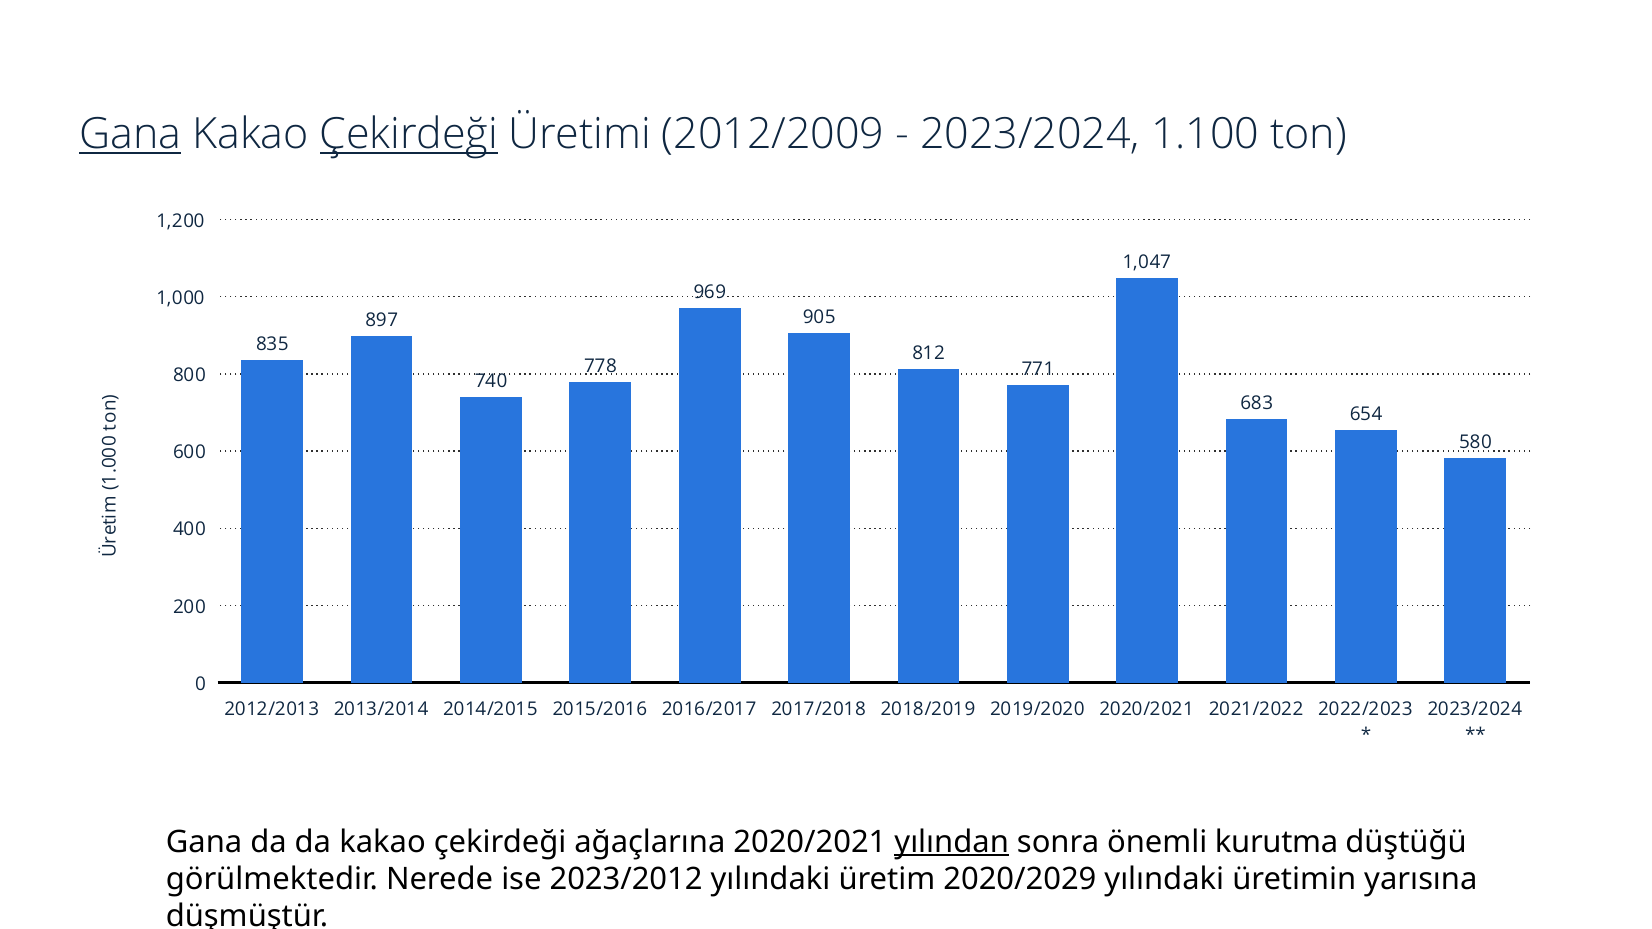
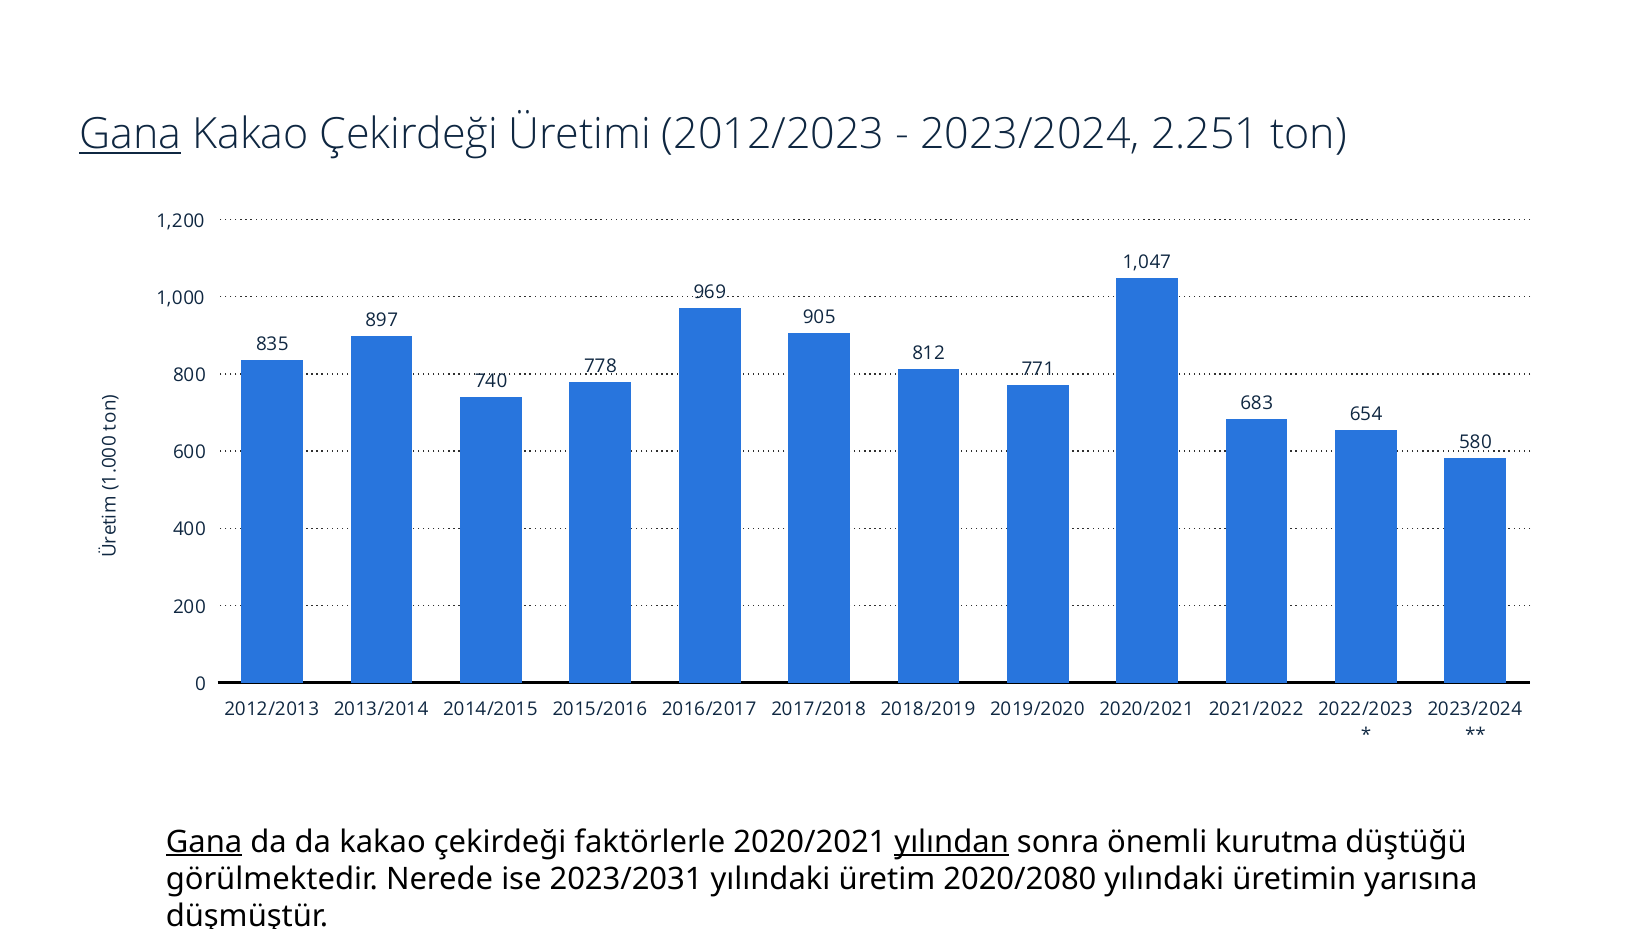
Çekirdeği at (409, 135) underline: present -> none
2012/2009: 2012/2009 -> 2012/2023
1.100: 1.100 -> 2.251
Gana at (204, 842) underline: none -> present
ağaçlarına: ağaçlarına -> faktörlerle
2023/2012: 2023/2012 -> 2023/2031
2020/2029: 2020/2029 -> 2020/2080
